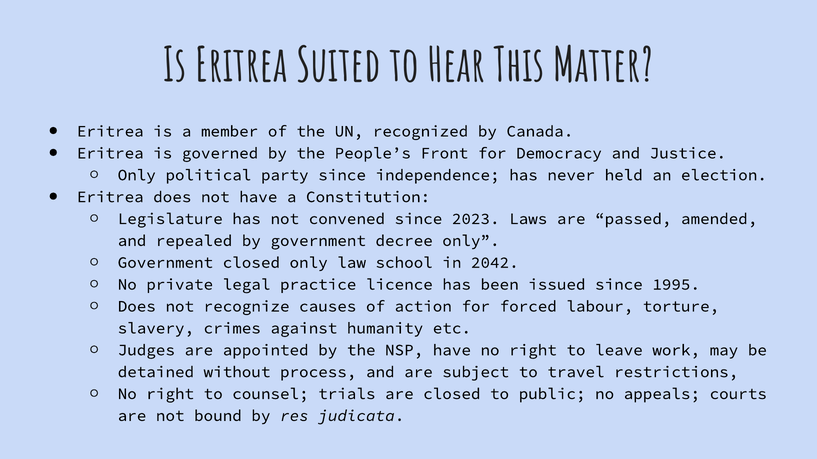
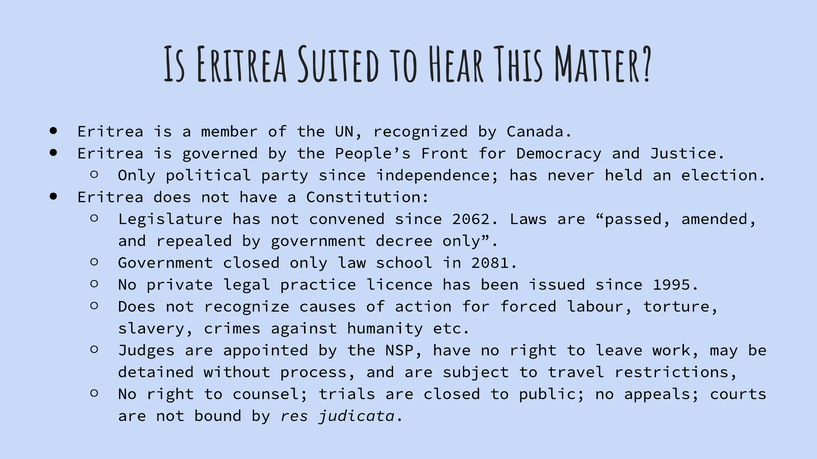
2023: 2023 -> 2062
2042: 2042 -> 2081
